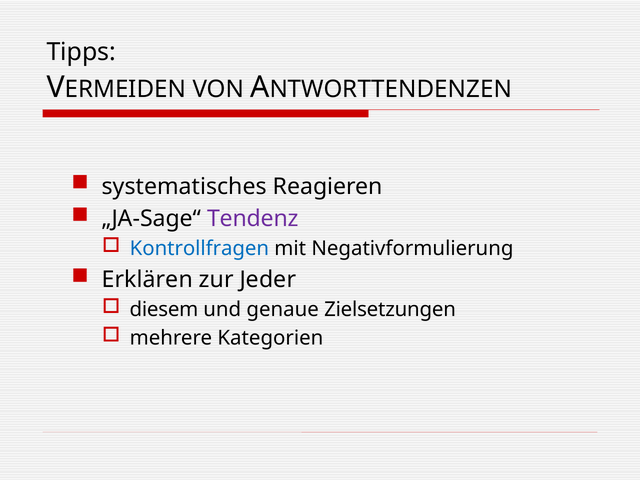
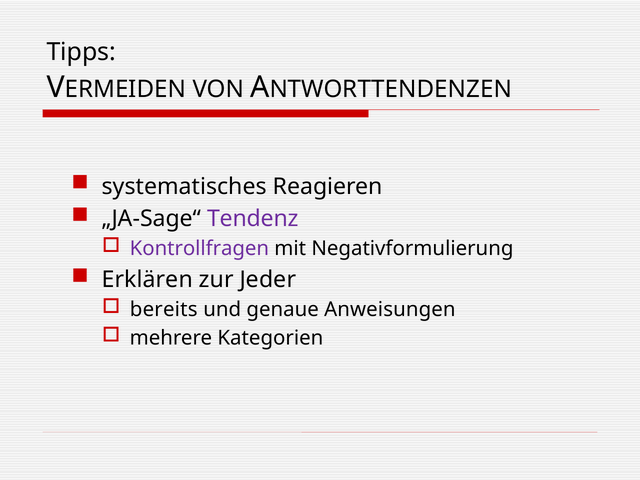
Kontrollfragen colour: blue -> purple
diesem: diesem -> bereits
Zielsetzungen: Zielsetzungen -> Anweisungen
